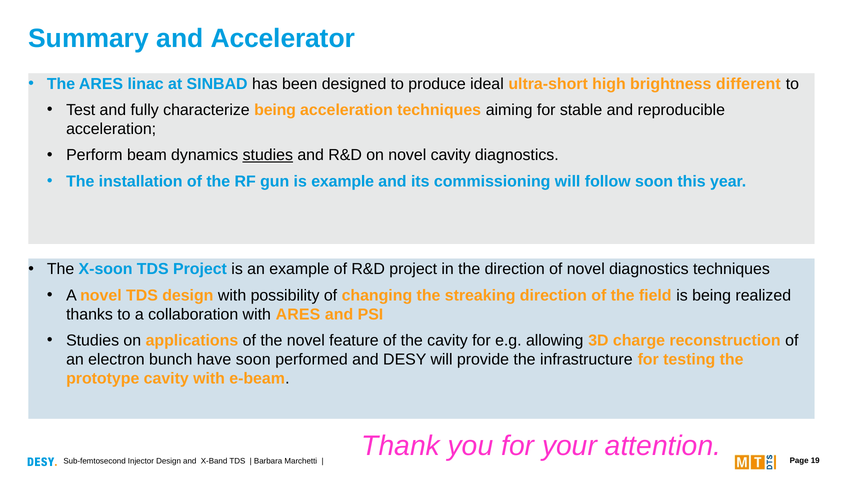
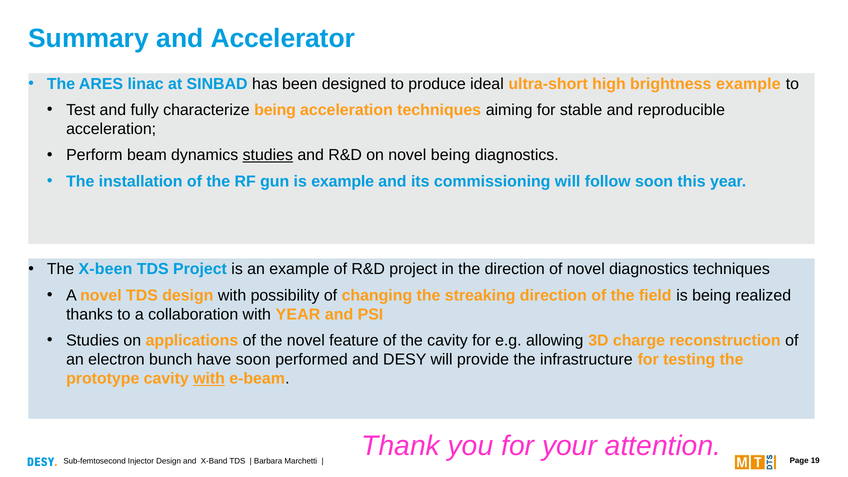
brightness different: different -> example
novel cavity: cavity -> being
X-soon: X-soon -> X-been
with ARES: ARES -> YEAR
with at (209, 379) underline: none -> present
